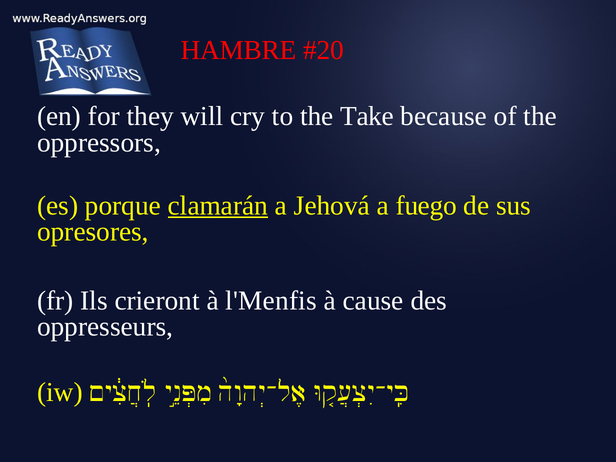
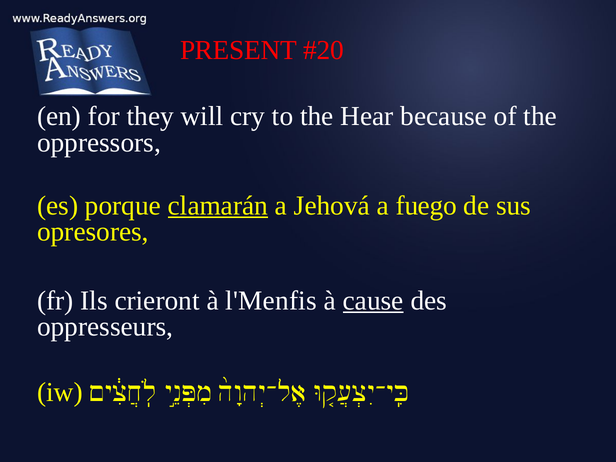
HAMBRE: HAMBRE -> PRESENT
Take: Take -> Hear
cause underline: none -> present
